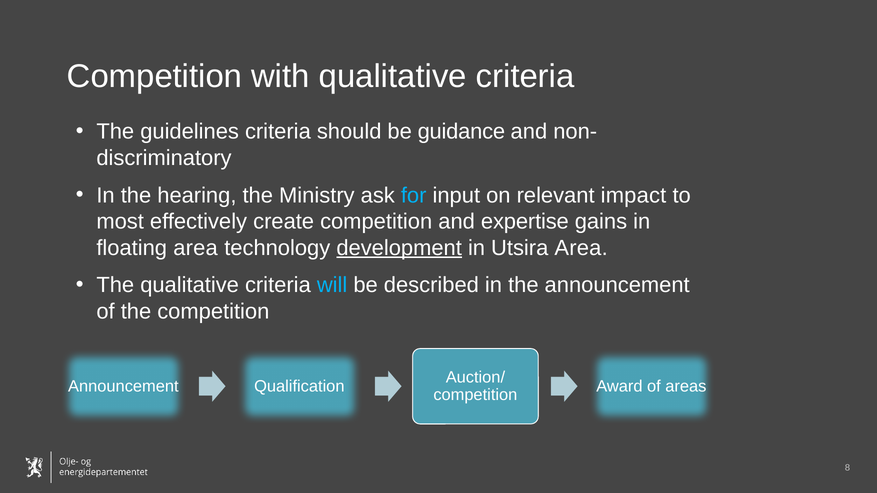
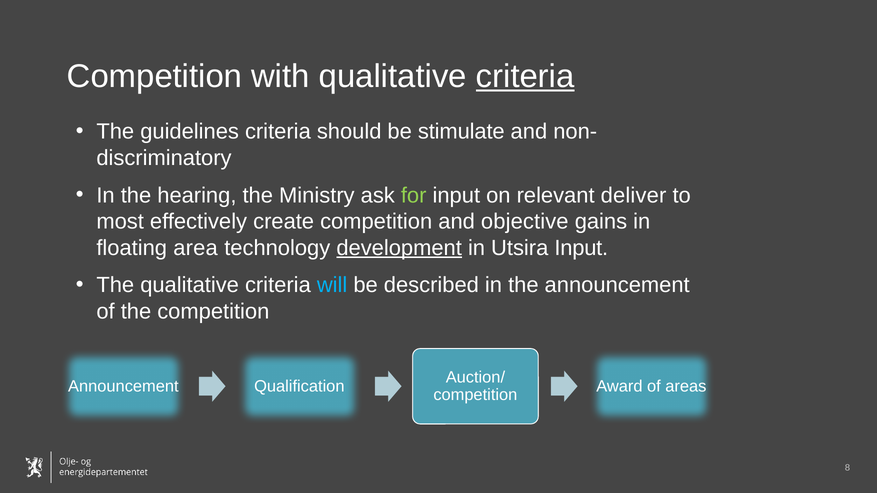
criteria at (525, 76) underline: none -> present
guidance: guidance -> stimulate
for colour: light blue -> light green
impact: impact -> deliver
expertise: expertise -> objective
Utsira Area: Area -> Input
